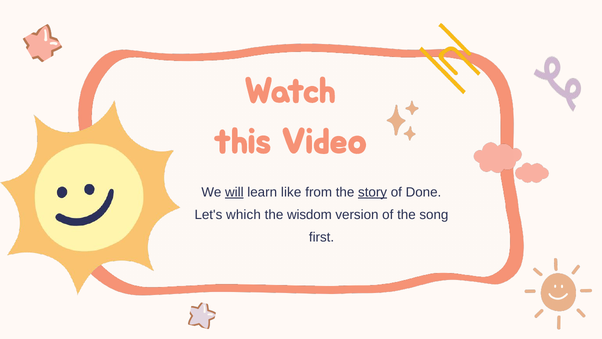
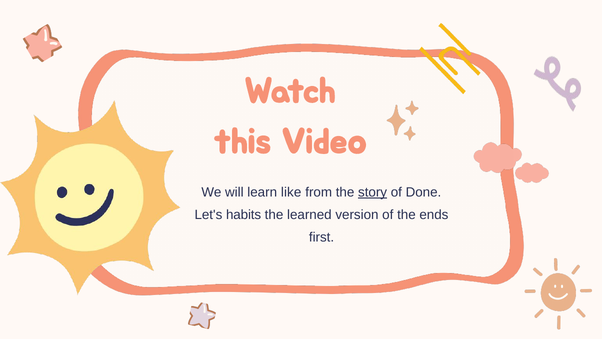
will underline: present -> none
which: which -> habits
wisdom: wisdom -> learned
song: song -> ends
